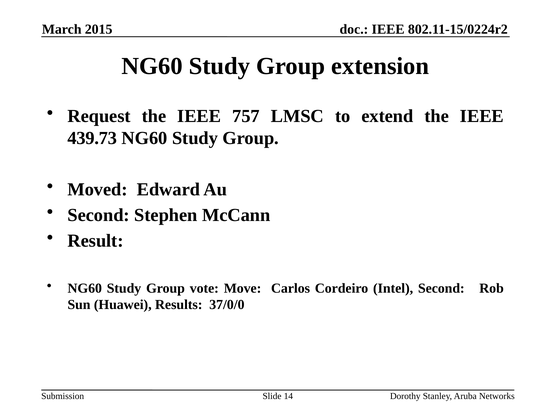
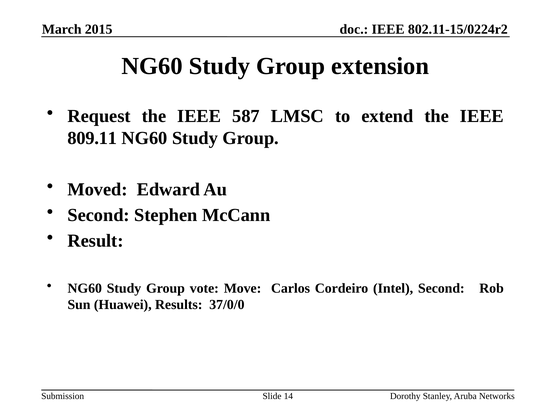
757: 757 -> 587
439.73: 439.73 -> 809.11
